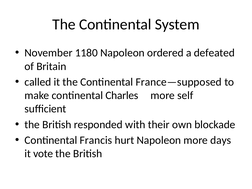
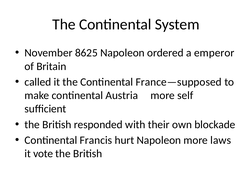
1180: 1180 -> 8625
defeated: defeated -> emperor
Charles: Charles -> Austria
days: days -> laws
